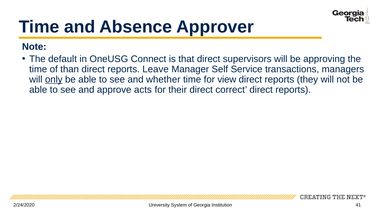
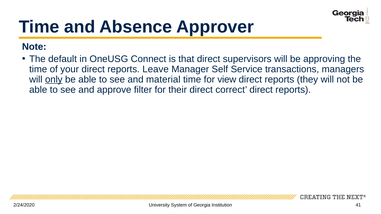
than: than -> your
whether: whether -> material
acts: acts -> filter
